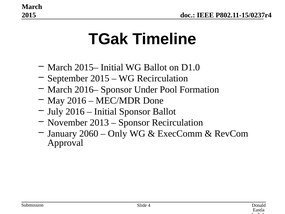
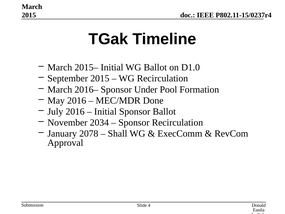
2013: 2013 -> 2034
2060: 2060 -> 2078
Only: Only -> Shall
